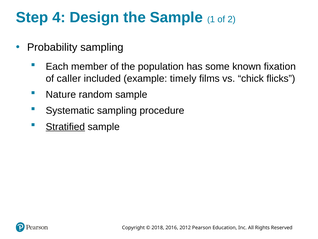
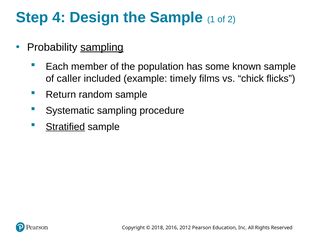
sampling at (102, 47) underline: none -> present
known fixation: fixation -> sample
Nature: Nature -> Return
